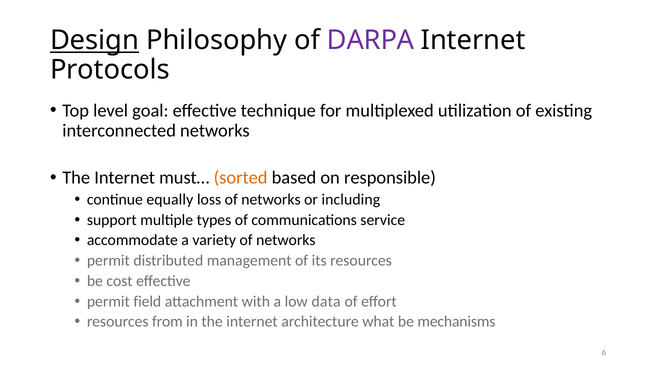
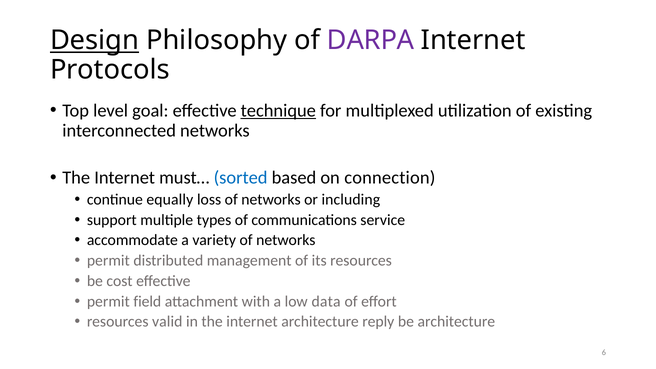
technique underline: none -> present
sorted colour: orange -> blue
responsible: responsible -> connection
from: from -> valid
what: what -> reply
be mechanisms: mechanisms -> architecture
